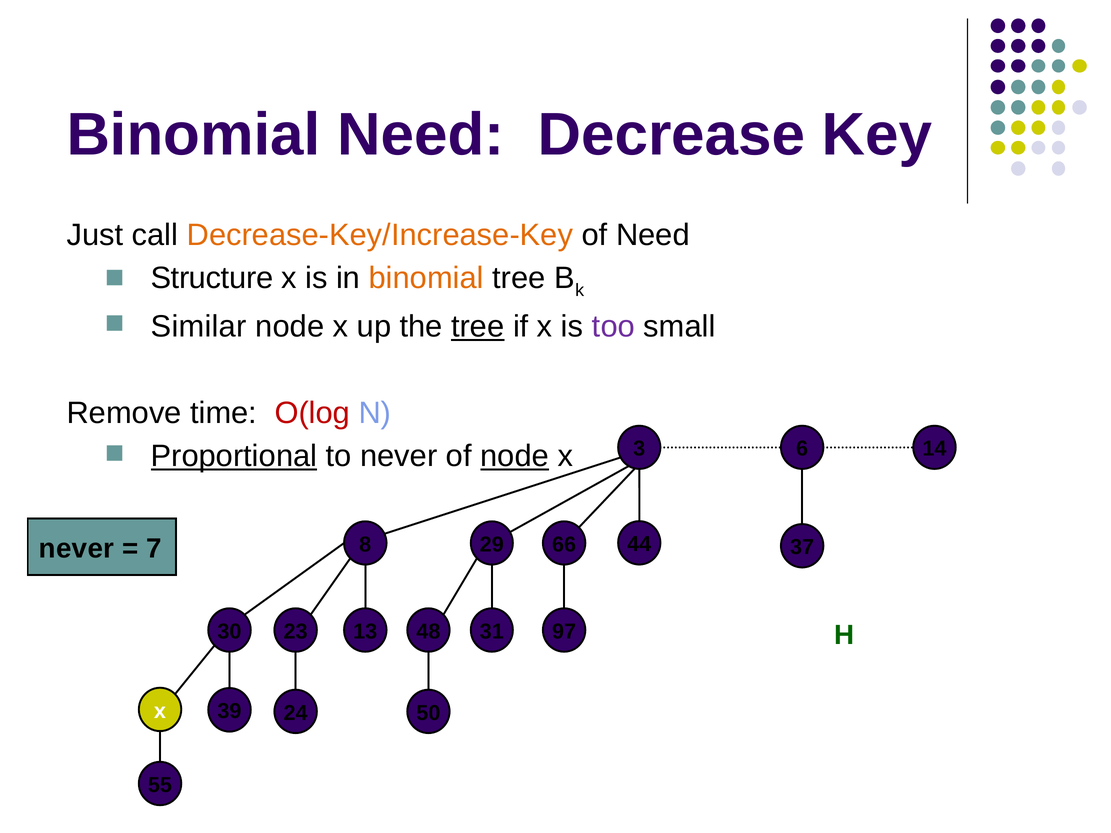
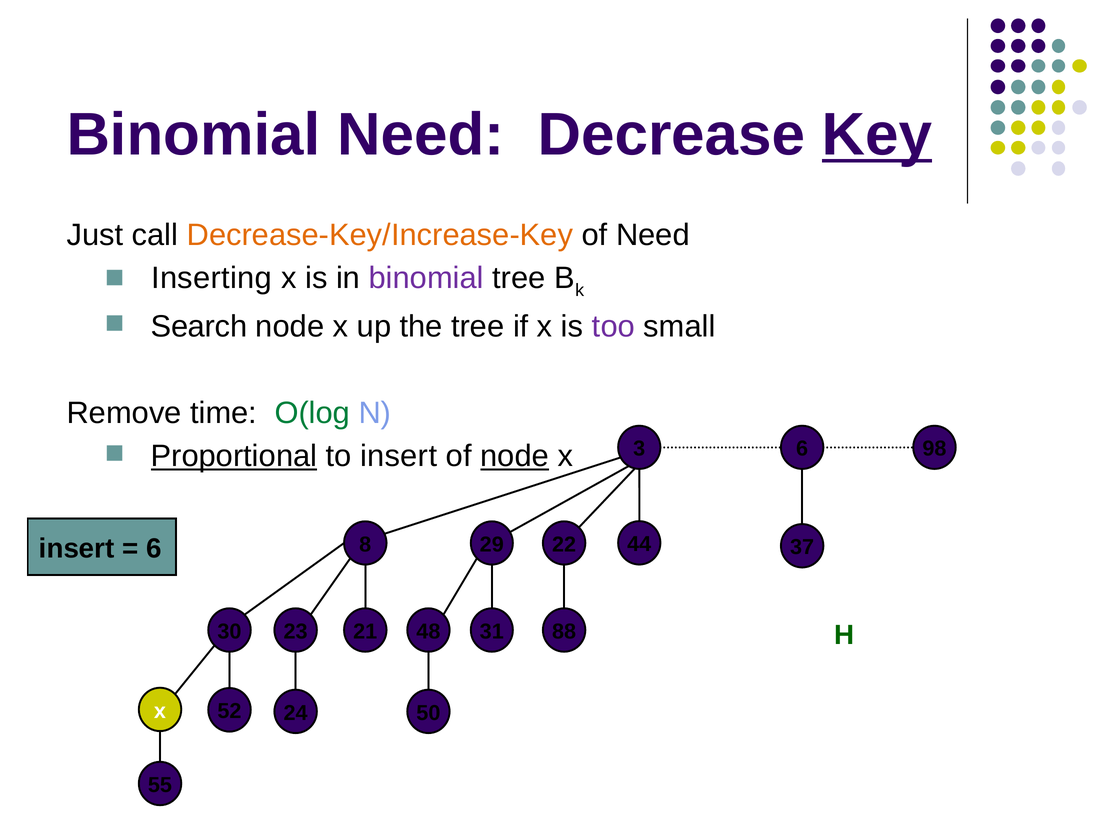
Key underline: none -> present
Structure: Structure -> Inserting
binomial at (426, 278) colour: orange -> purple
Similar: Similar -> Search
tree at (478, 327) underline: present -> none
O(log colour: red -> green
14: 14 -> 98
to never: never -> insert
66: 66 -> 22
never at (77, 549): never -> insert
7 at (154, 549): 7 -> 6
13: 13 -> 21
97: 97 -> 88
39: 39 -> 52
